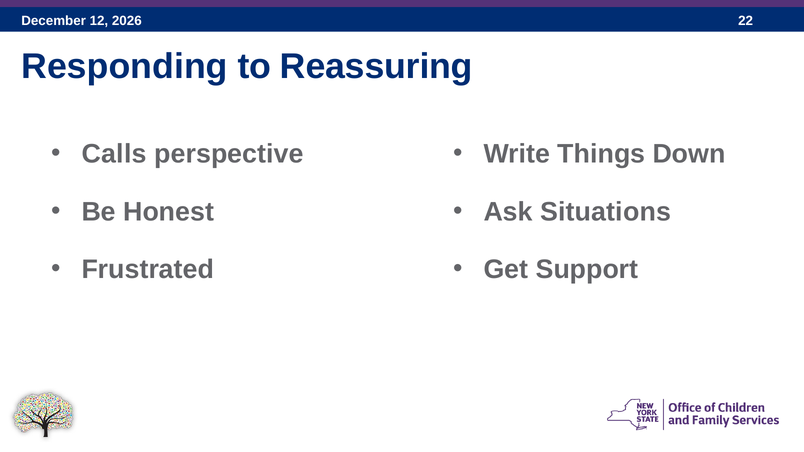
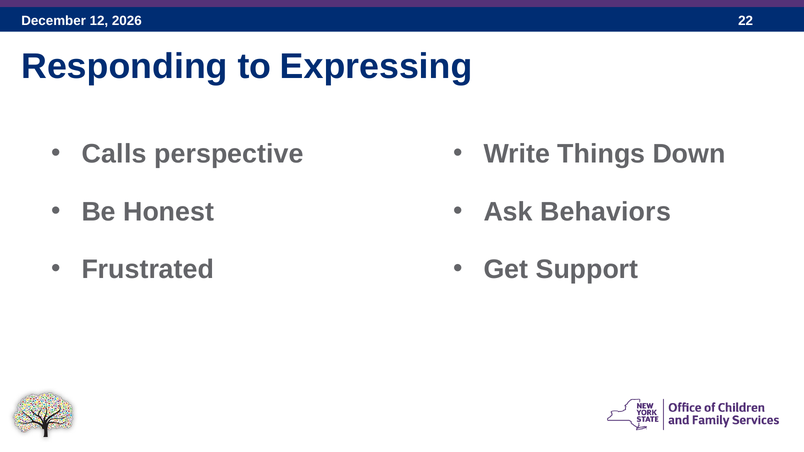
Reassuring: Reassuring -> Expressing
Situations: Situations -> Behaviors
